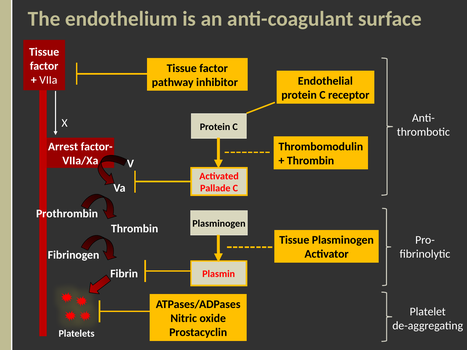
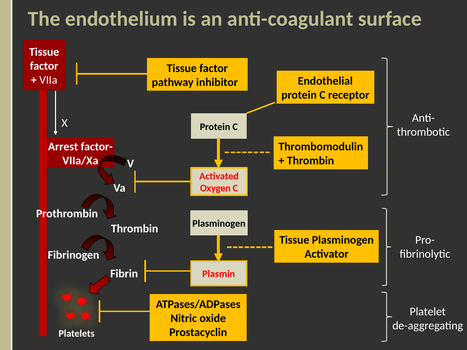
Pallade: Pallade -> Oxygen
